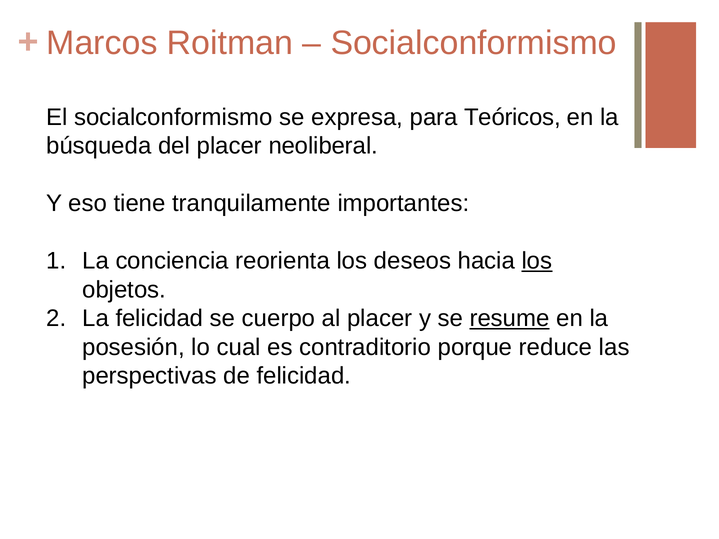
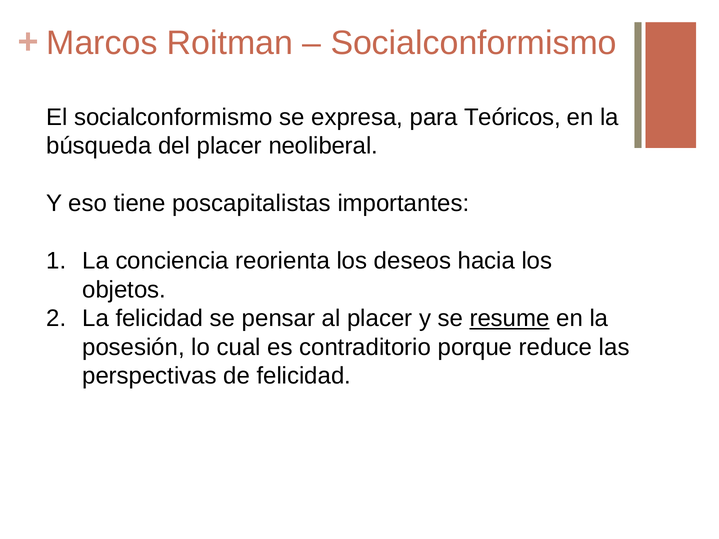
tranquilamente: tranquilamente -> poscapitalistas
los at (537, 261) underline: present -> none
cuerpo: cuerpo -> pensar
